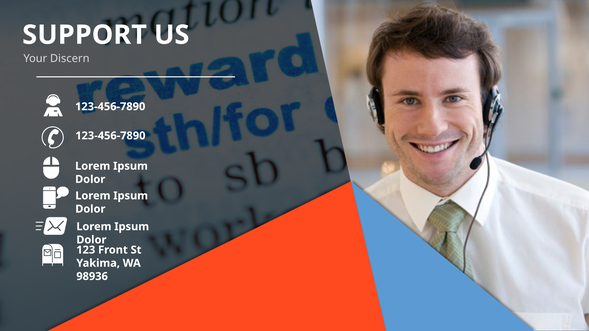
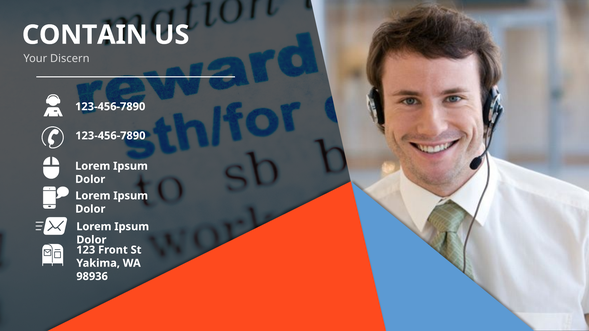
SUPPORT: SUPPORT -> CONTAIN
